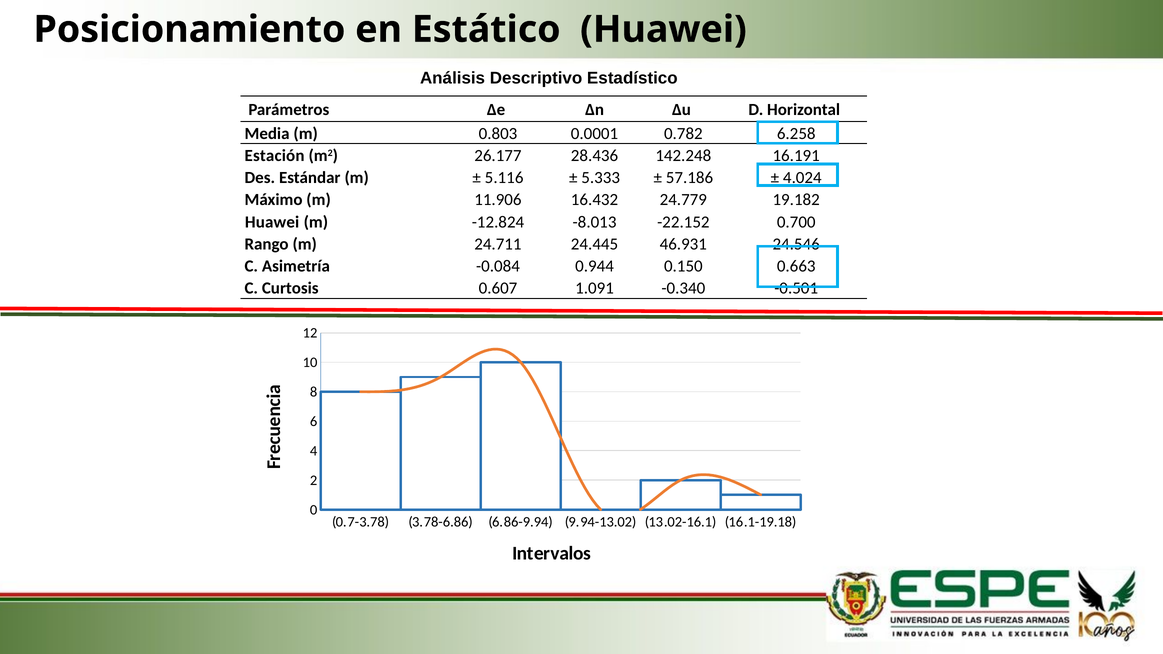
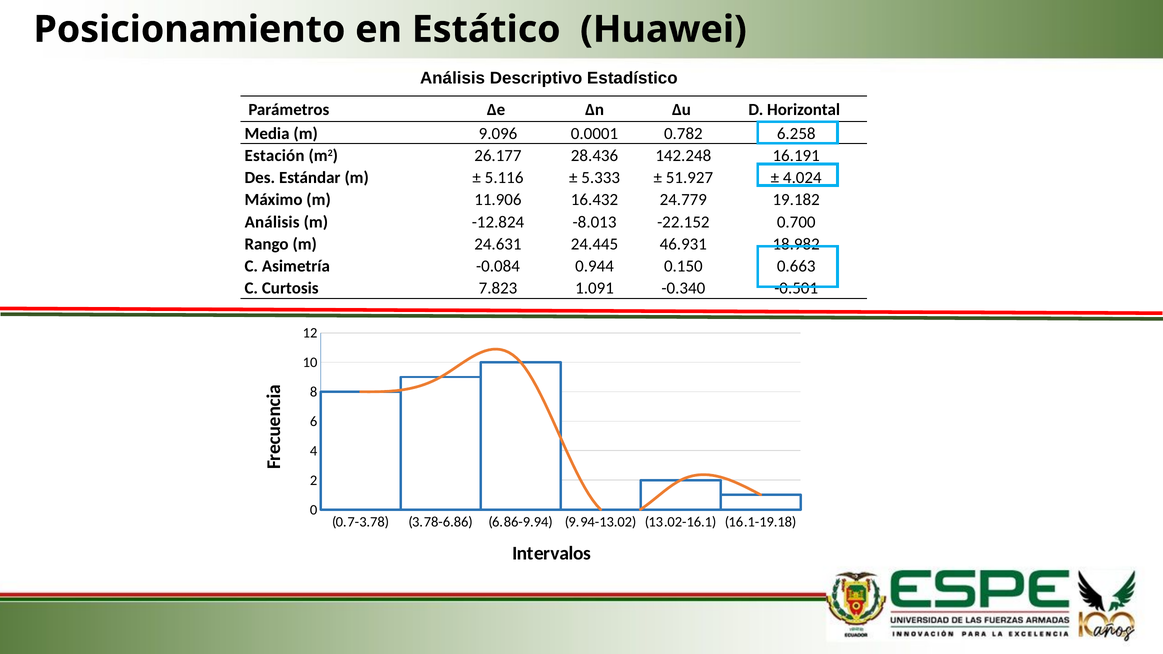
0.803: 0.803 -> 9.096
57.186: 57.186 -> 51.927
Huawei at (272, 222): Huawei -> Análisis
24.711: 24.711 -> 24.631
24.546: 24.546 -> 18.982
0.607: 0.607 -> 7.823
